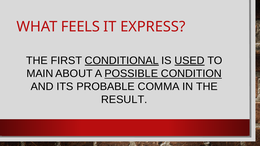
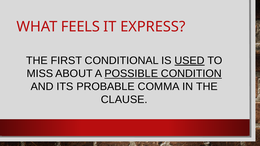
CONDITIONAL underline: present -> none
MAIN: MAIN -> MISS
RESULT: RESULT -> CLAUSE
